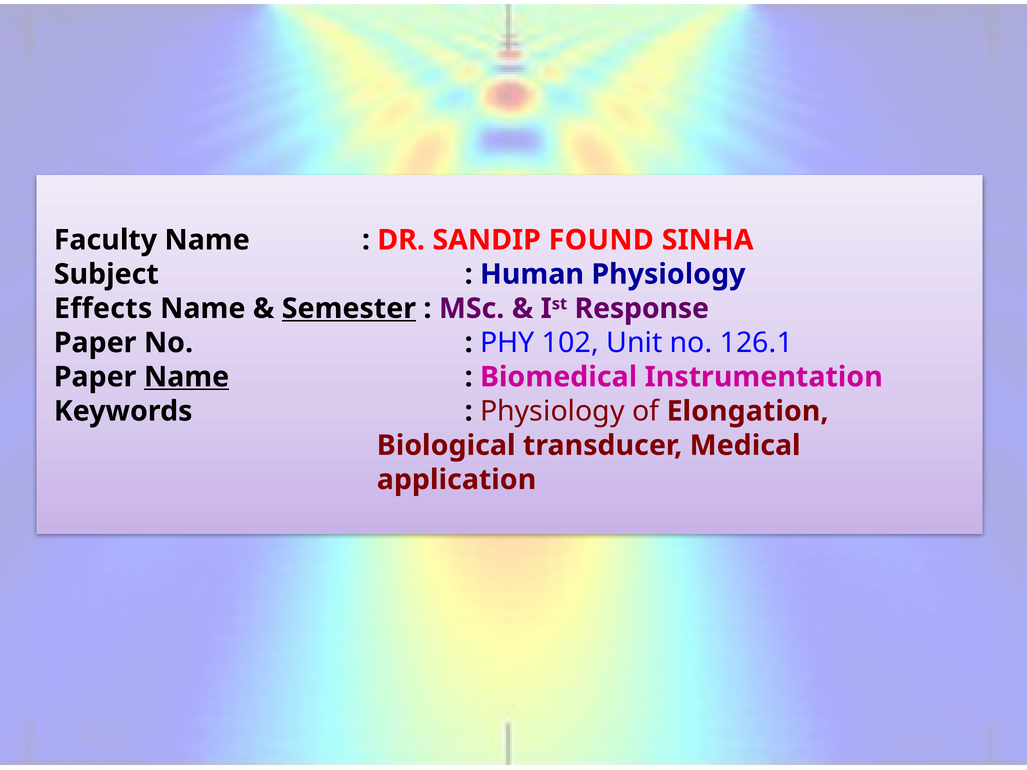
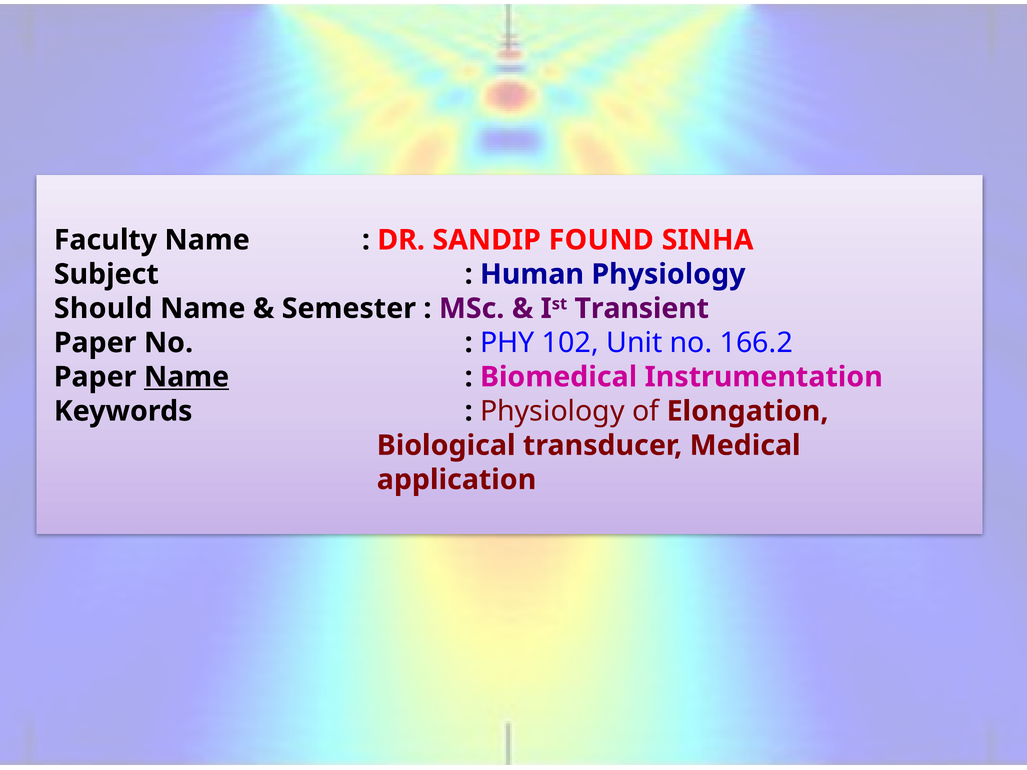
Effects: Effects -> Should
Semester underline: present -> none
Response: Response -> Transient
126.1: 126.1 -> 166.2
